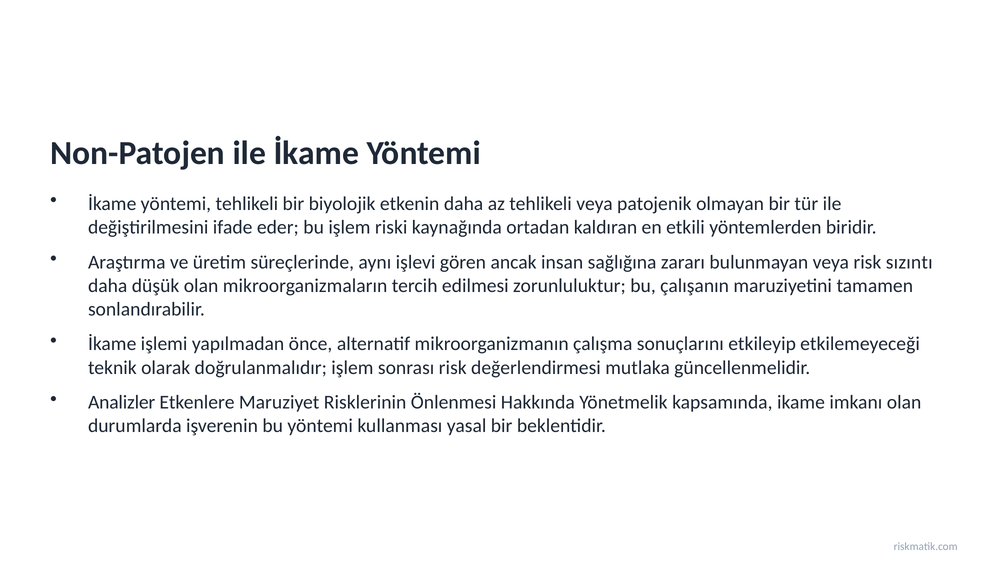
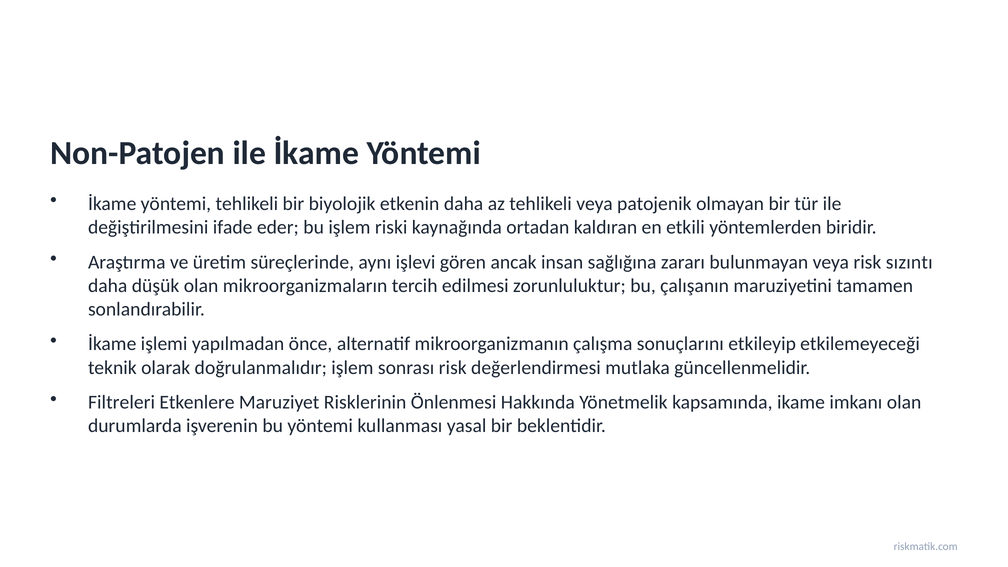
Analizler: Analizler -> Filtreleri
